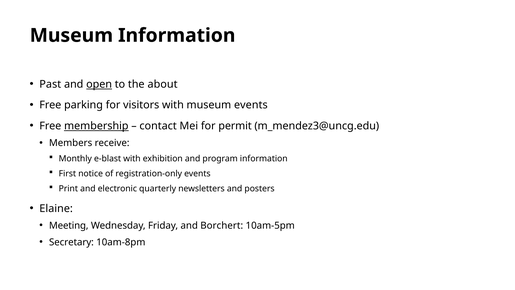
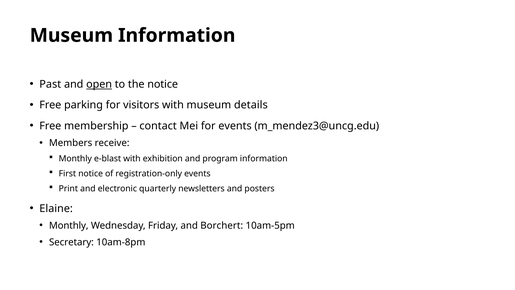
the about: about -> notice
museum events: events -> details
membership underline: present -> none
for permit: permit -> events
Meeting at (69, 225): Meeting -> Monthly
